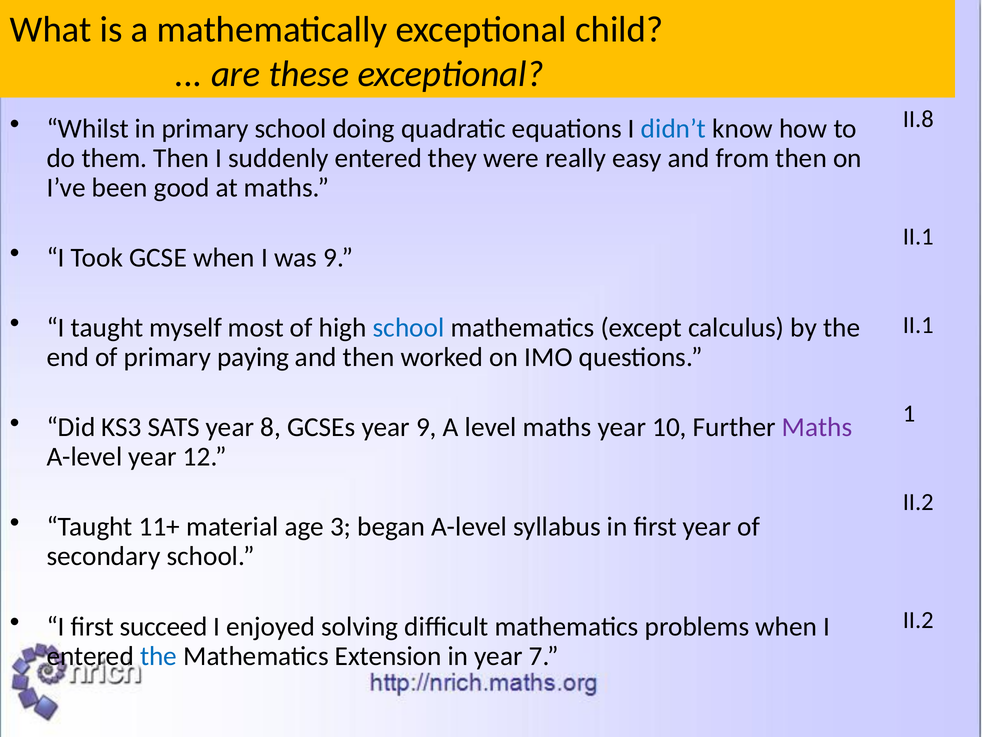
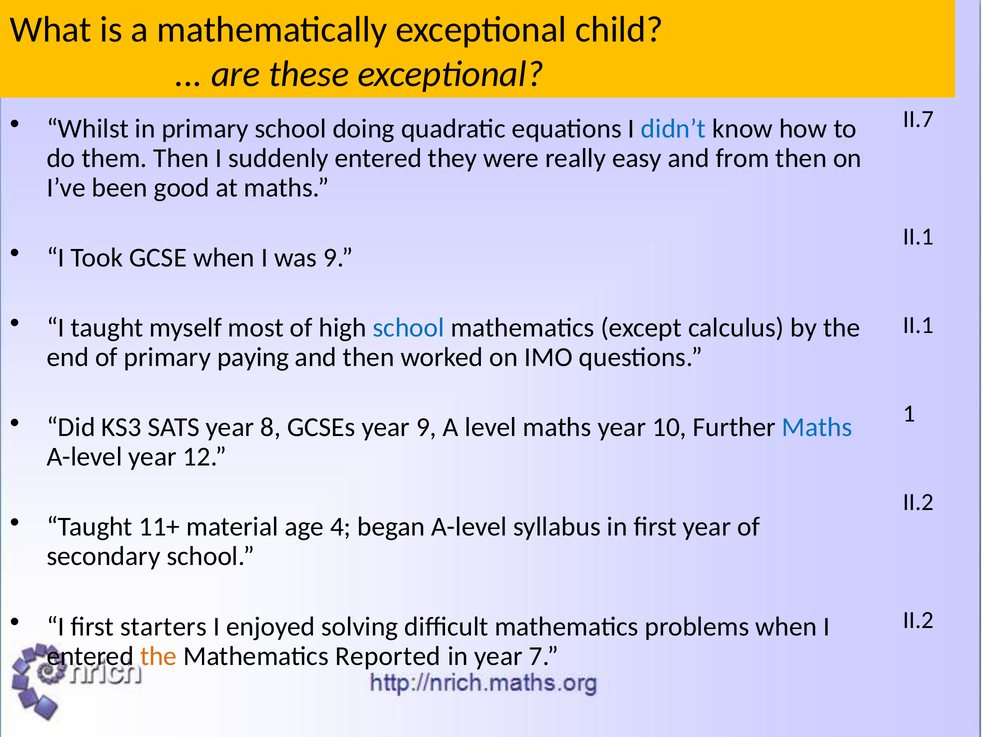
II.8: II.8 -> II.7
Maths at (817, 427) colour: purple -> blue
3: 3 -> 4
succeed: succeed -> starters
the at (159, 656) colour: blue -> orange
Extension: Extension -> Reported
